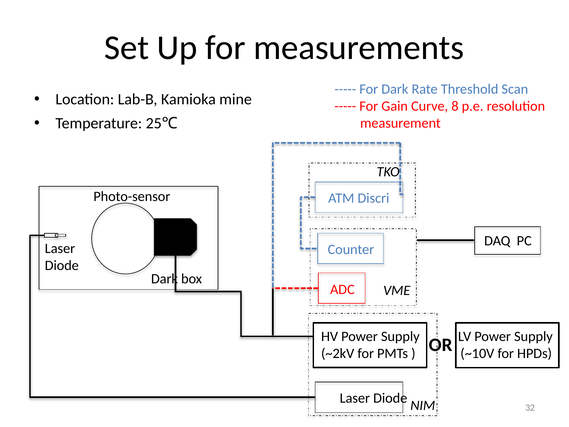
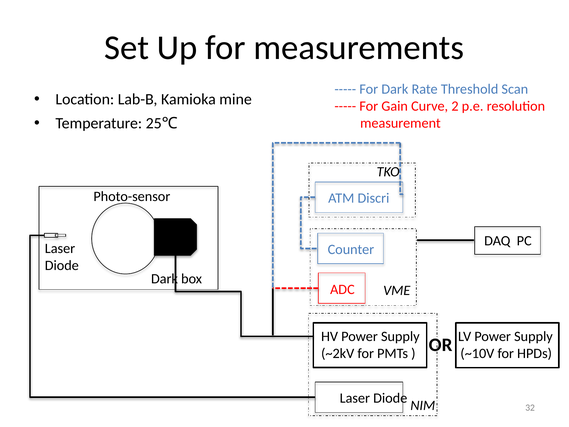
8: 8 -> 2
